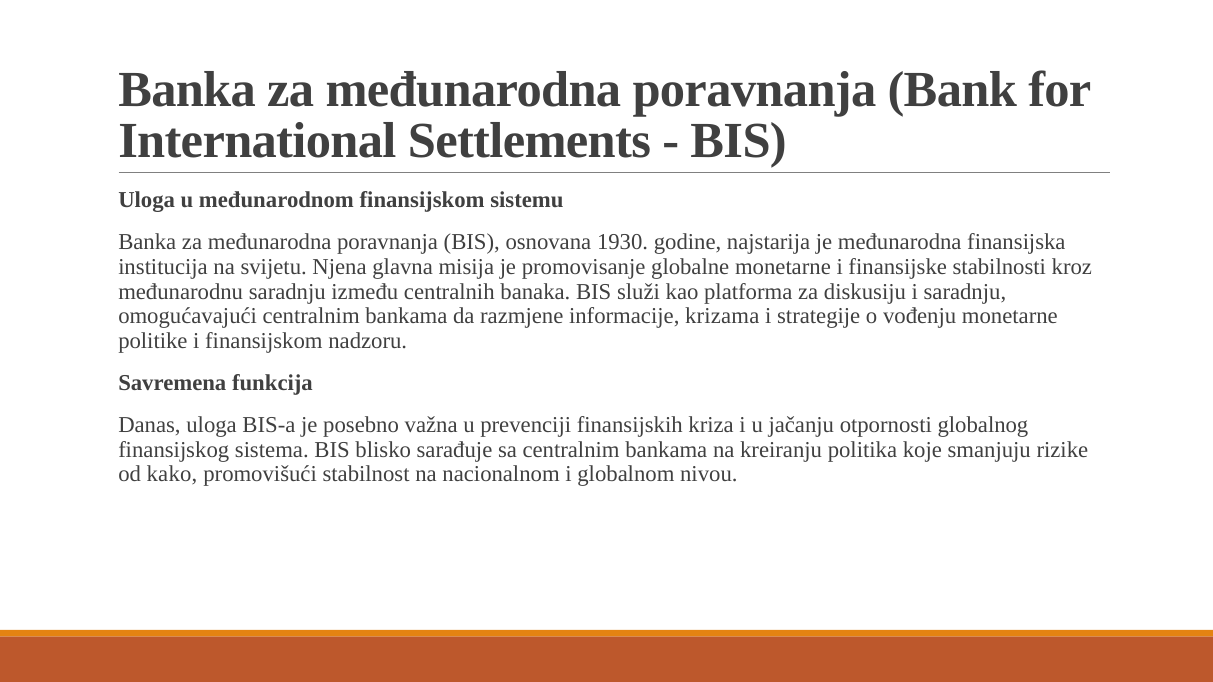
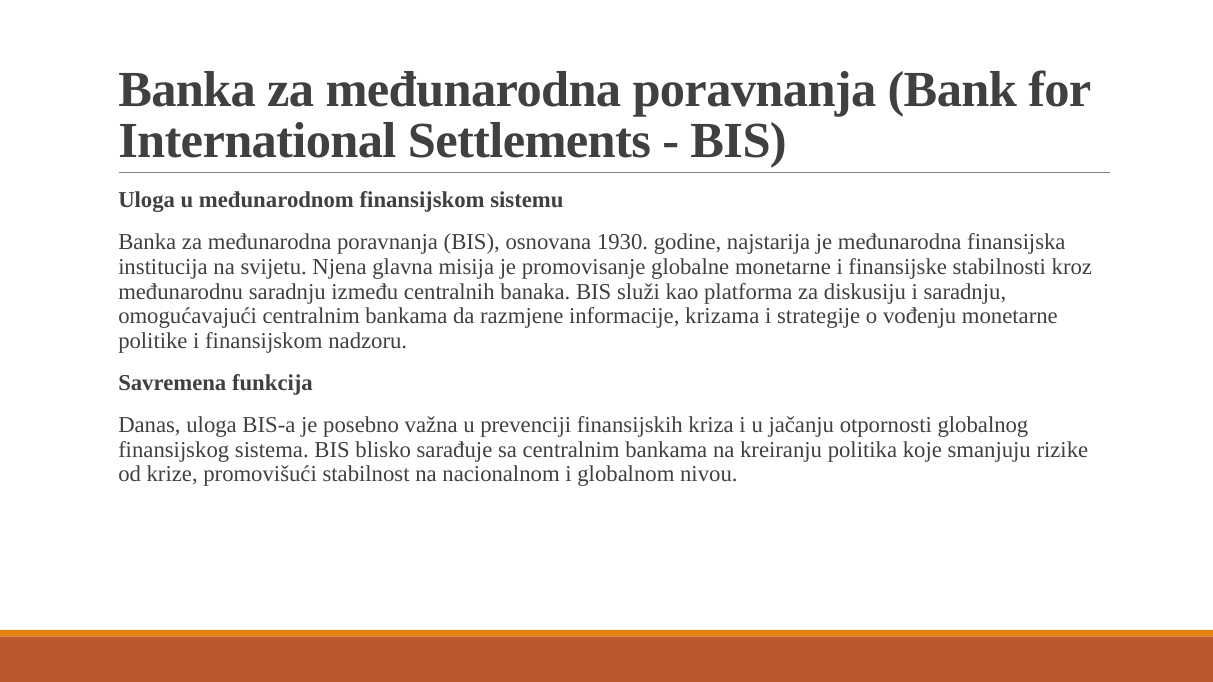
kako: kako -> krize
